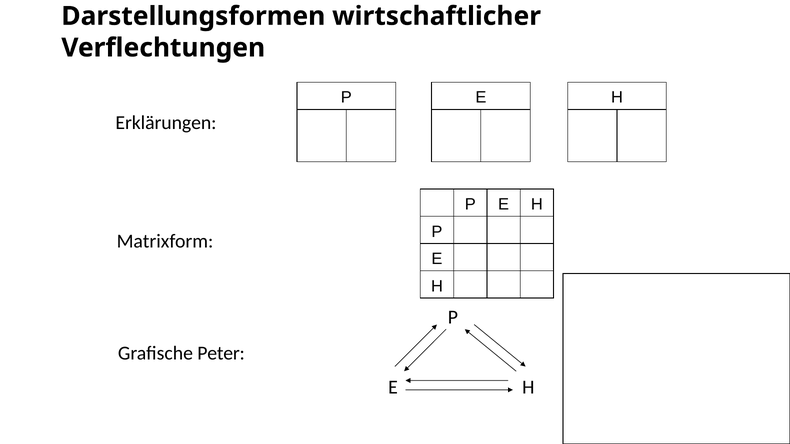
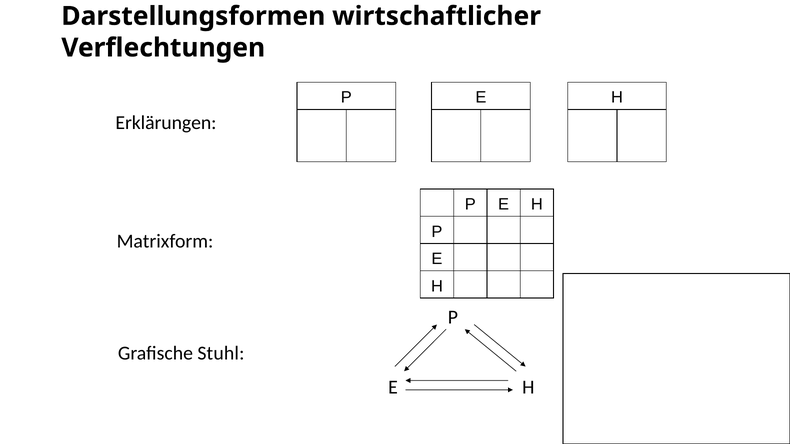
Peter: Peter -> Stuhl
